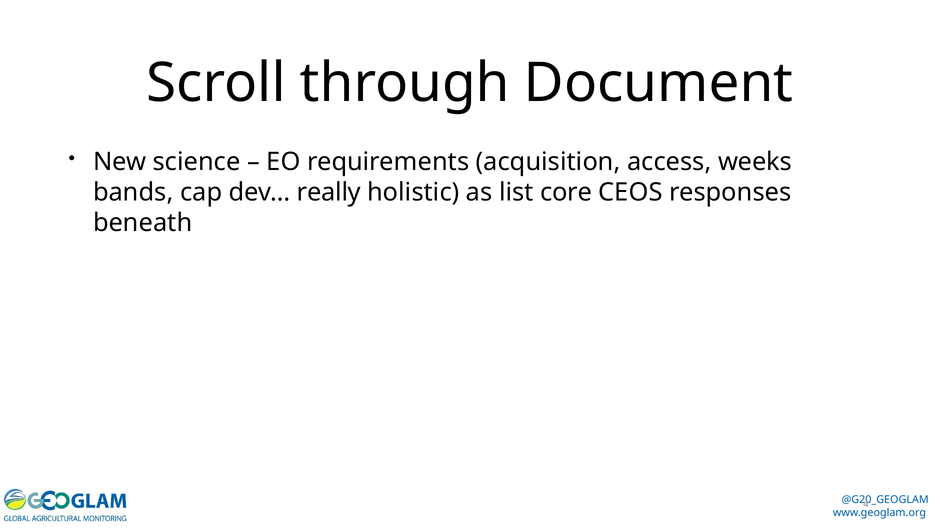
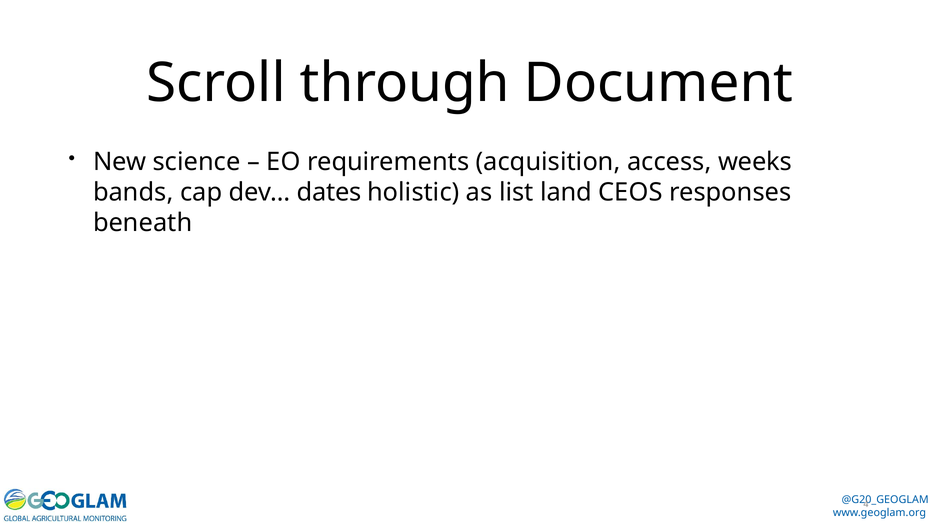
really: really -> dates
core: core -> land
